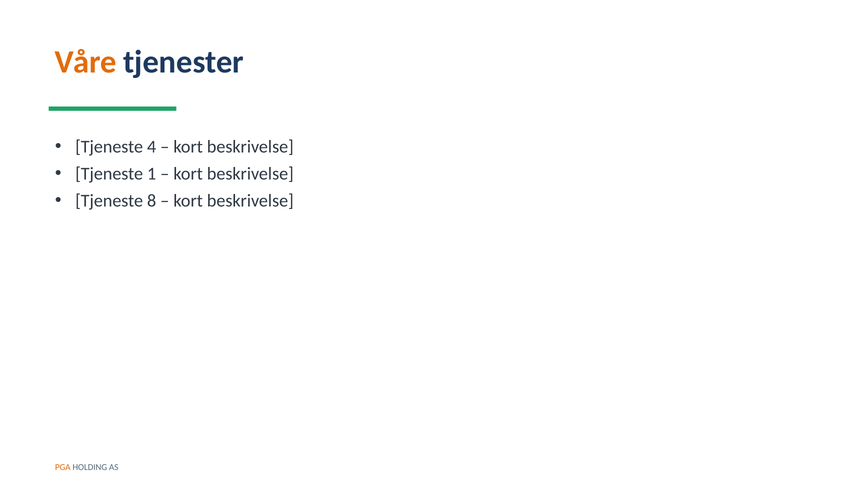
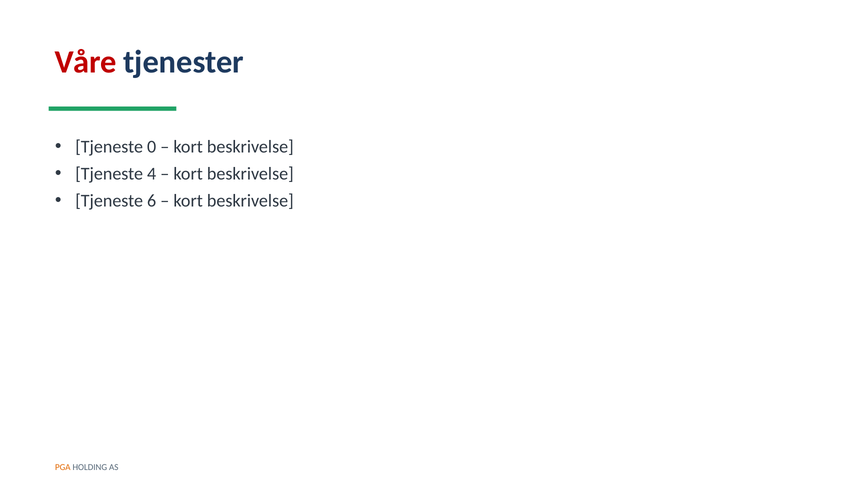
Våre colour: orange -> red
4: 4 -> 0
1: 1 -> 4
8: 8 -> 6
